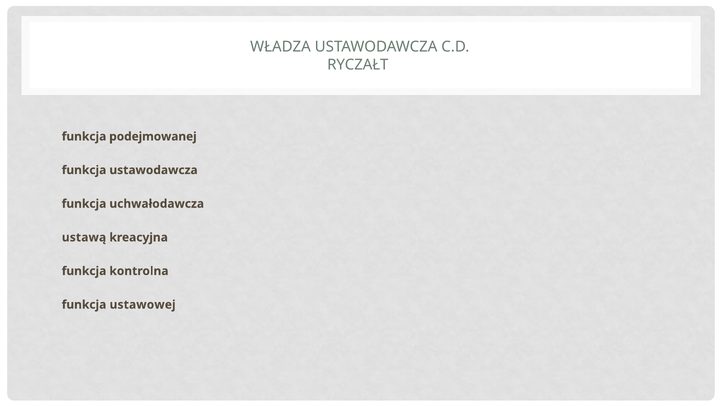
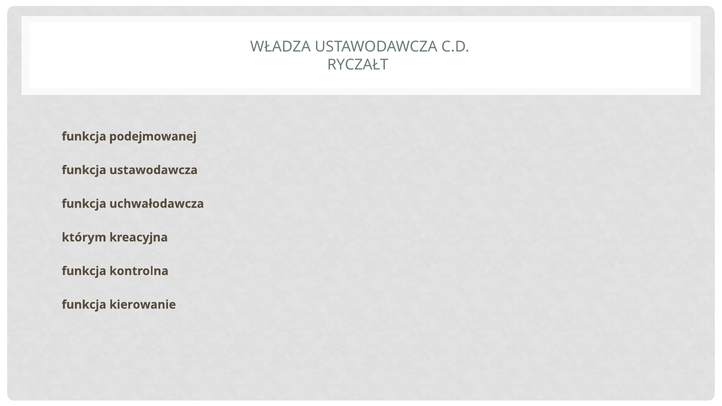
ustawą: ustawą -> którym
ustawowej: ustawowej -> kierowanie
